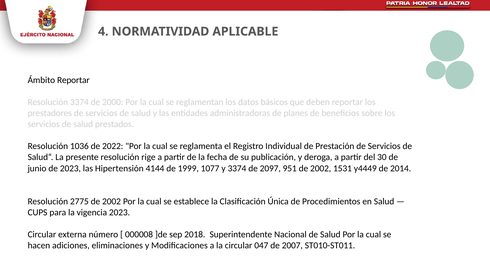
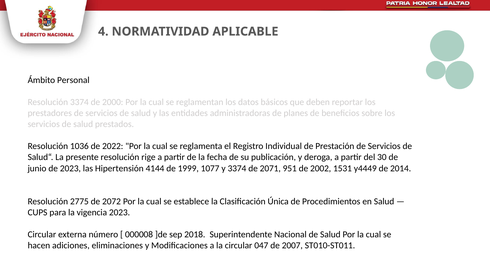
Ámbito Reportar: Reportar -> Personal
2097: 2097 -> 2071
2775 de 2002: 2002 -> 2072
